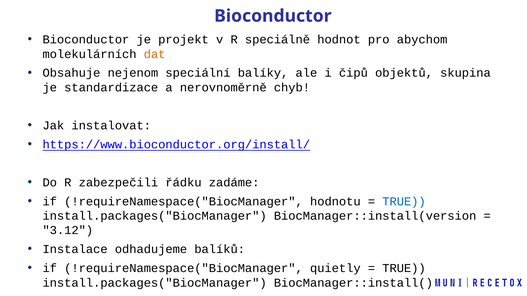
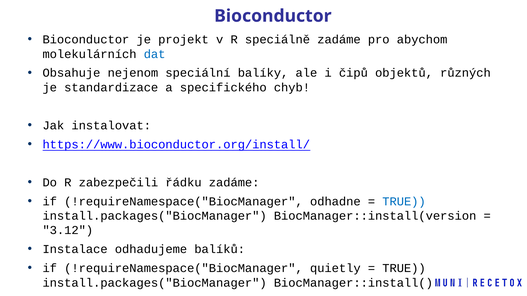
speciálně hodnot: hodnot -> zadáme
dat colour: orange -> blue
skupina: skupina -> různých
nerovnoměrně: nerovnoměrně -> specifického
hodnotu: hodnotu -> odhadne
